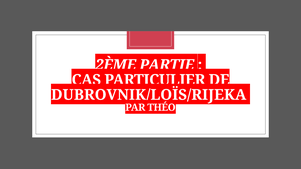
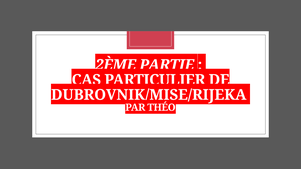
DUBROVNIK/LOÏS/RIJEKA: DUBROVNIK/LOÏS/RIJEKA -> DUBROVNIK/MISE/RIJEKA
